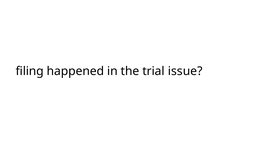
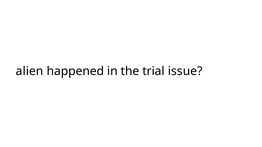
filing: filing -> alien
